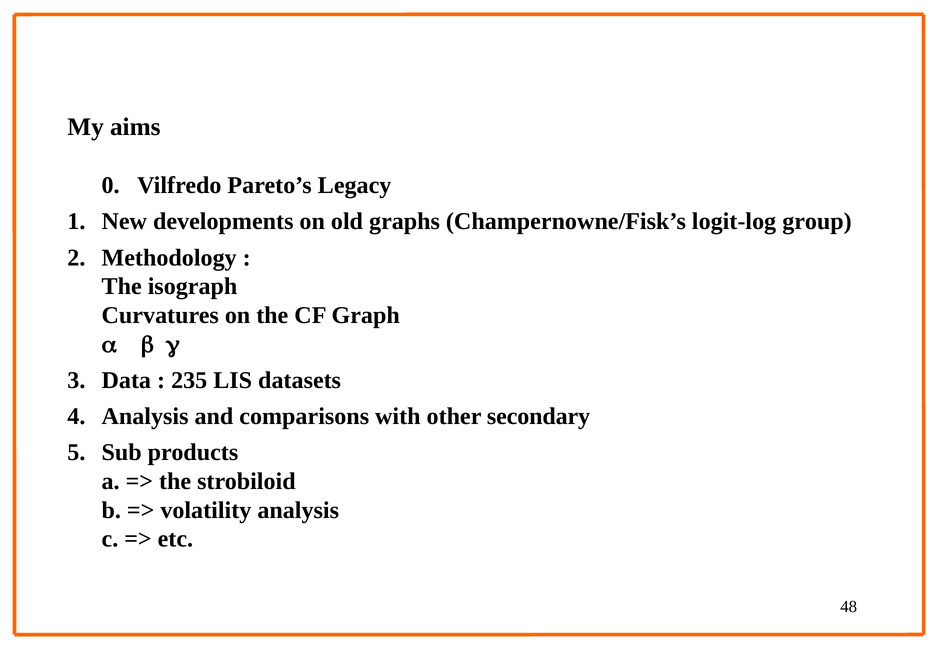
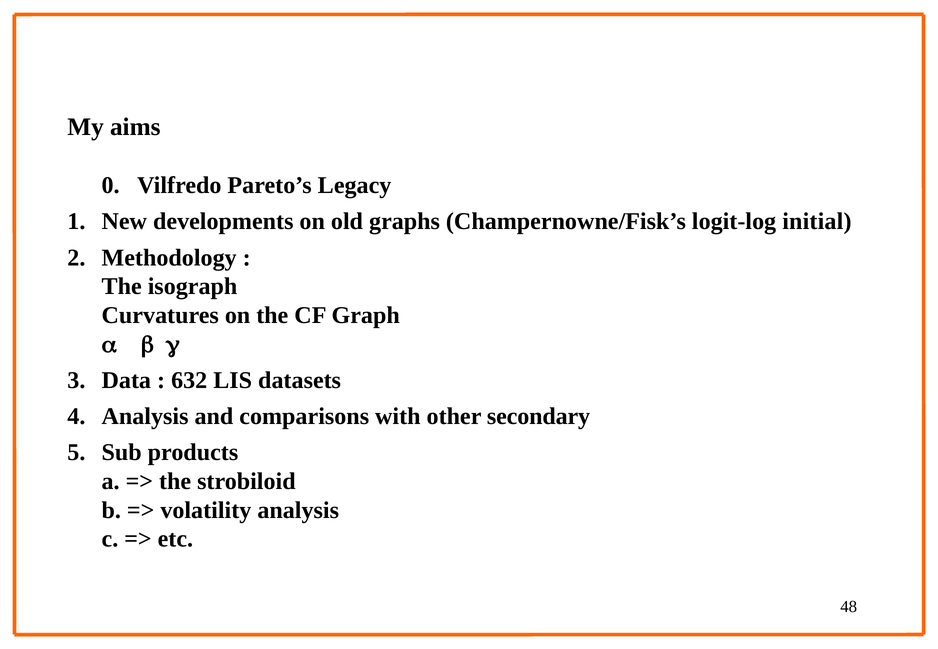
group: group -> initial
235: 235 -> 632
